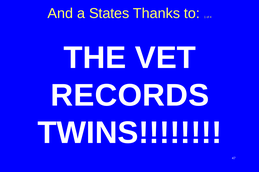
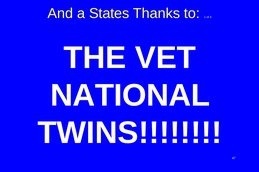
RECORDS: RECORDS -> NATIONAL
